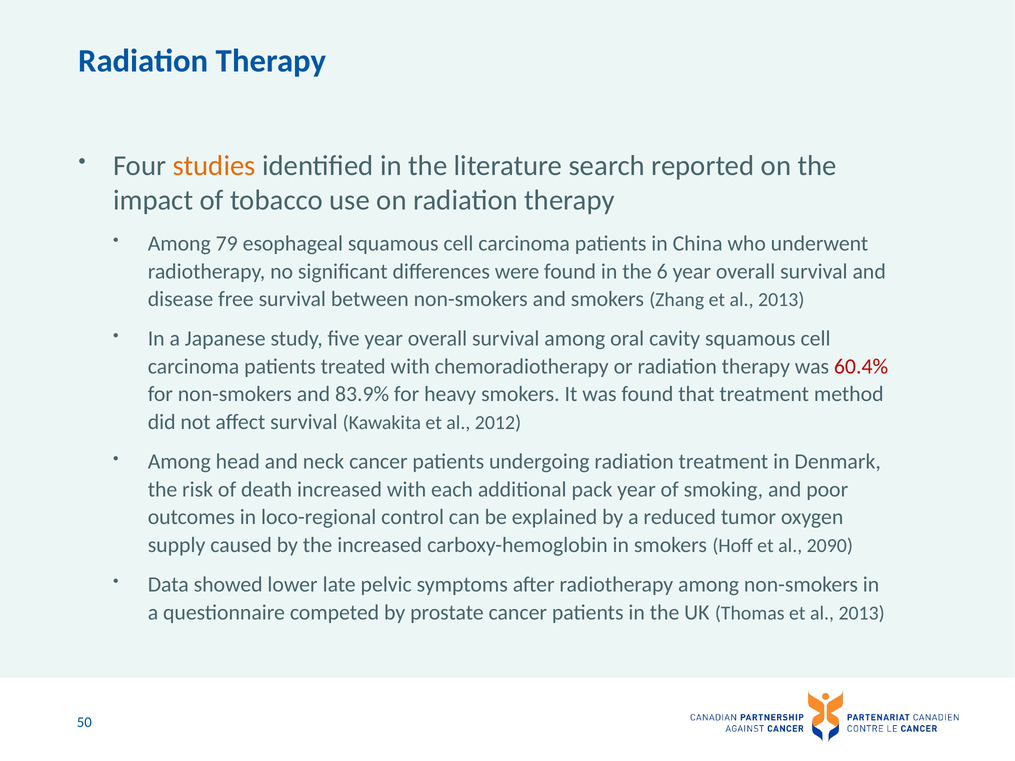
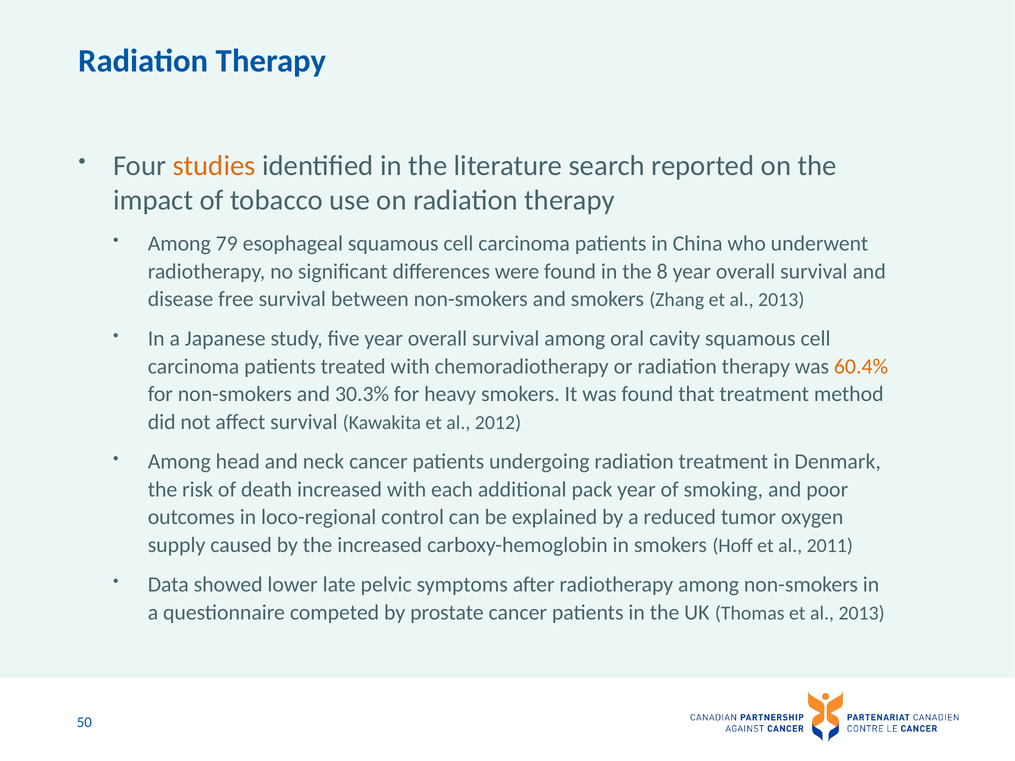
6: 6 -> 8
60.4% colour: red -> orange
83.9%: 83.9% -> 30.3%
2090: 2090 -> 2011
